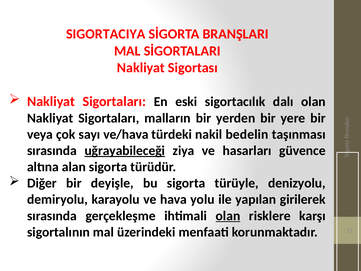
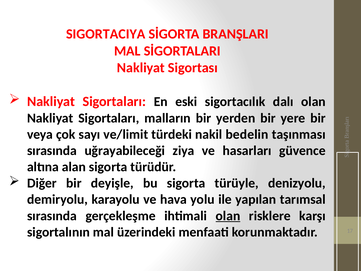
ve/hava: ve/hava -> ve/limit
uğrayabileceği underline: present -> none
girilerek: girilerek -> tarımsal
